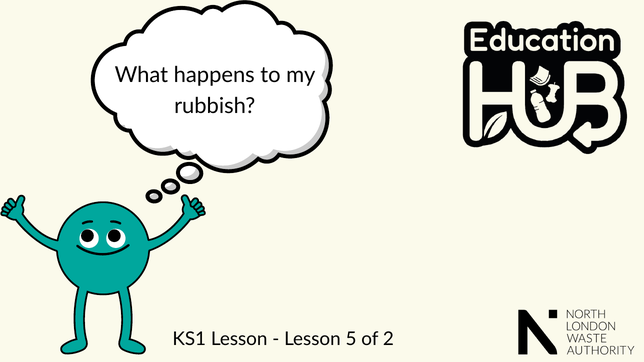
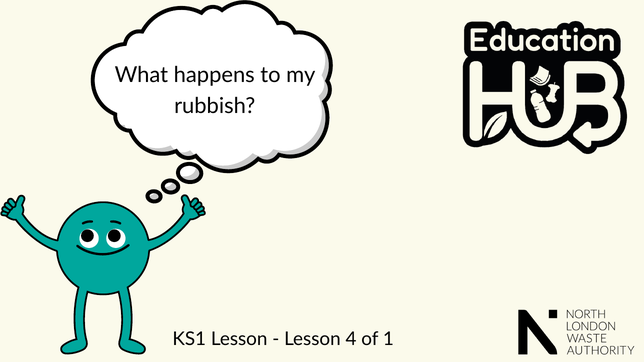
5: 5 -> 4
2: 2 -> 1
